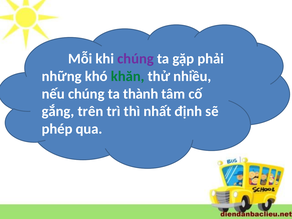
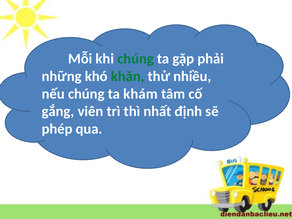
chúng at (136, 59) colour: purple -> green
thành: thành -> khám
trên: trên -> viên
